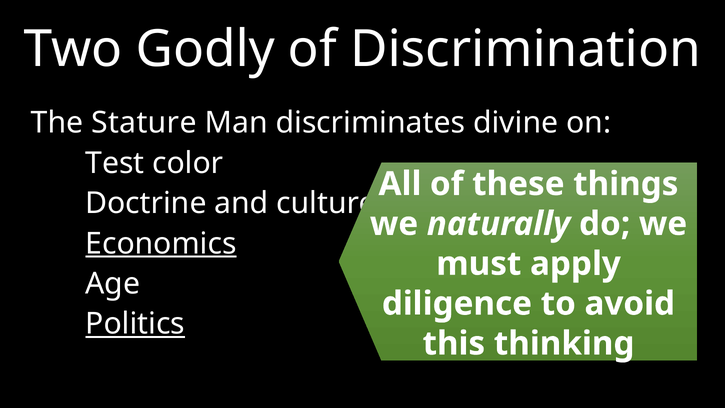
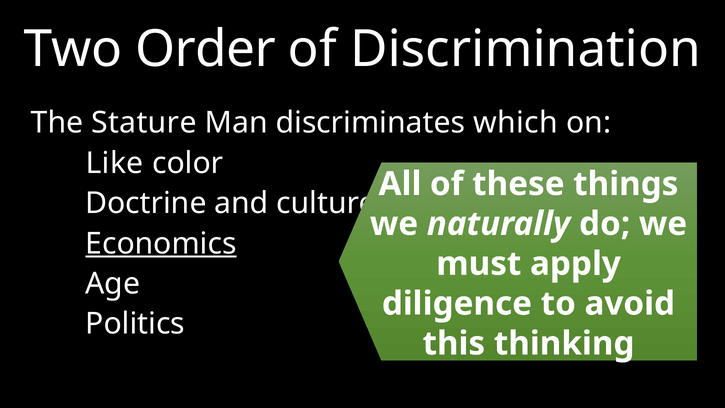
Godly: Godly -> Order
divine: divine -> which
Test: Test -> Like
Politics underline: present -> none
